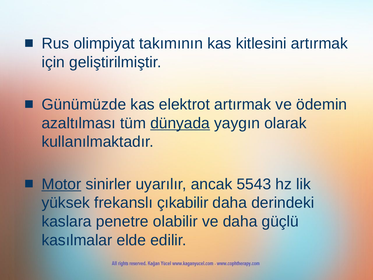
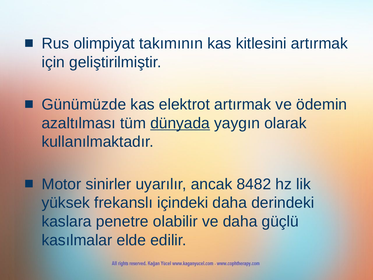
Motor underline: present -> none
5543: 5543 -> 8482
çıkabilir: çıkabilir -> içindeki
